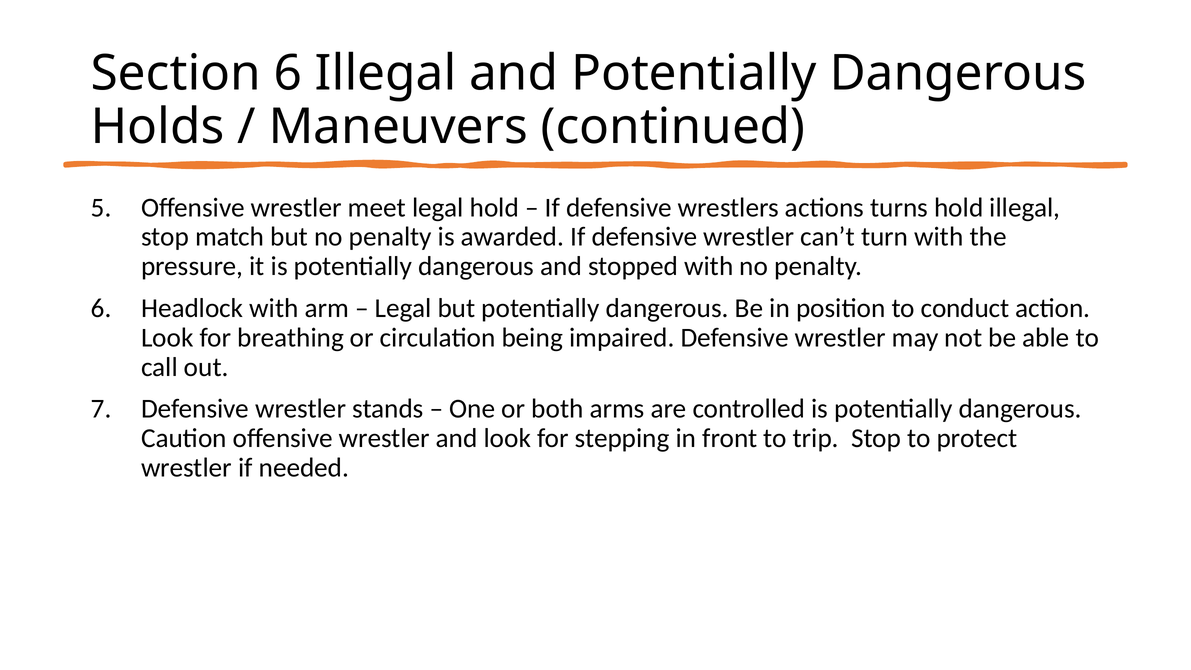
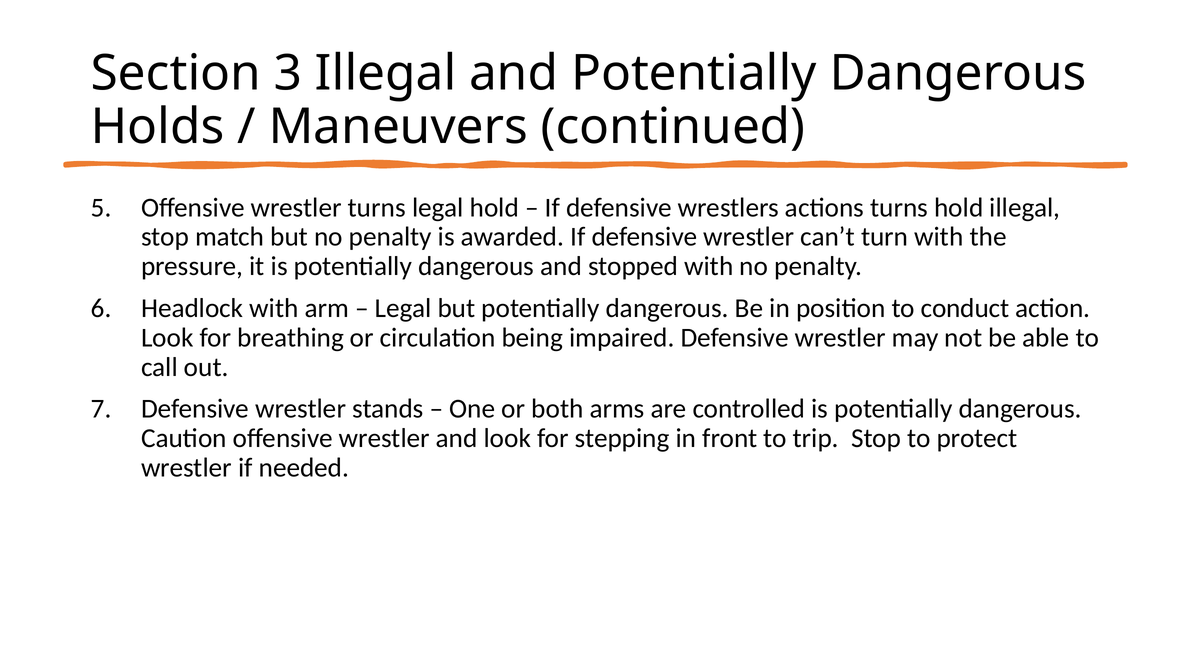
Section 6: 6 -> 3
wrestler meet: meet -> turns
